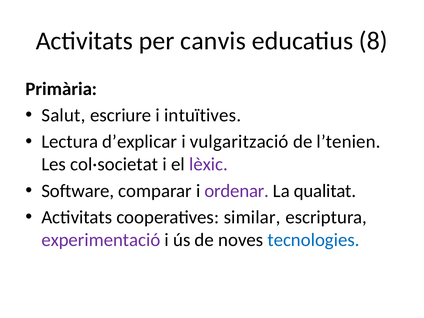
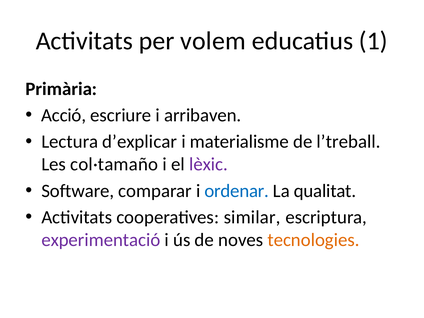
canvis: canvis -> volem
8: 8 -> 1
Salut: Salut -> Acció
intuïtives: intuïtives -> arribaven
vulgarització: vulgarització -> materialisme
l’tenien: l’tenien -> l’treball
col·societat: col·societat -> col·tamaño
ordenar colour: purple -> blue
tecnologies colour: blue -> orange
